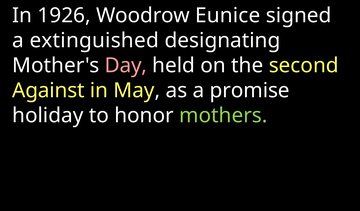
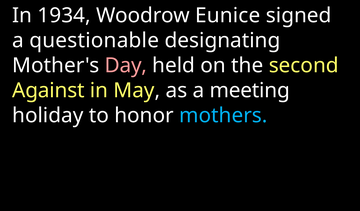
1926: 1926 -> 1934
extinguished: extinguished -> questionable
promise: promise -> meeting
mothers colour: light green -> light blue
